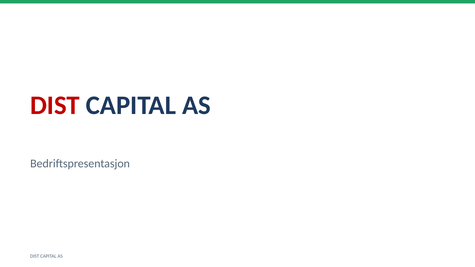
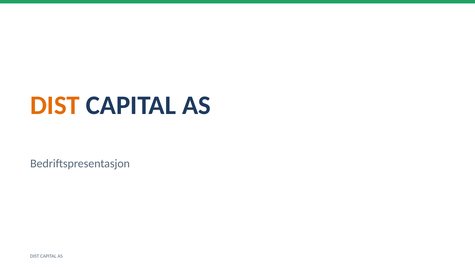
DIST at (55, 105) colour: red -> orange
